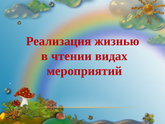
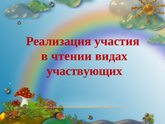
жизнью: жизнью -> участия
мероприятий: мероприятий -> участвующих
